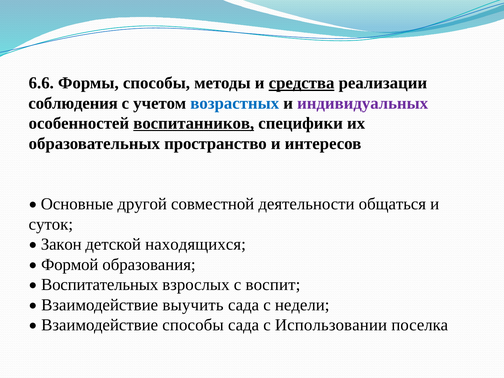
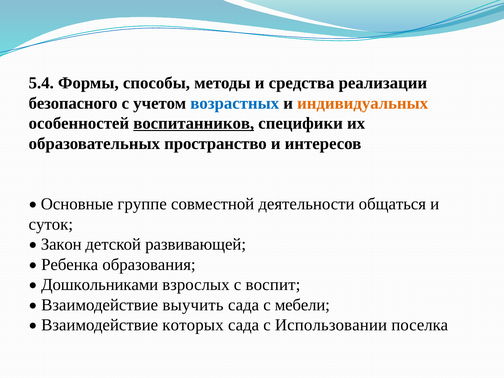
6.6: 6.6 -> 5.4
средства underline: present -> none
соблюдения: соблюдения -> безопасного
индивидуальных colour: purple -> orange
другой: другой -> группе
находящихся: находящихся -> развивающей
Формой: Формой -> Ребенка
Воспитательных: Воспитательных -> Дошкольниками
недели: недели -> мебели
Взаимодействие способы: способы -> которых
